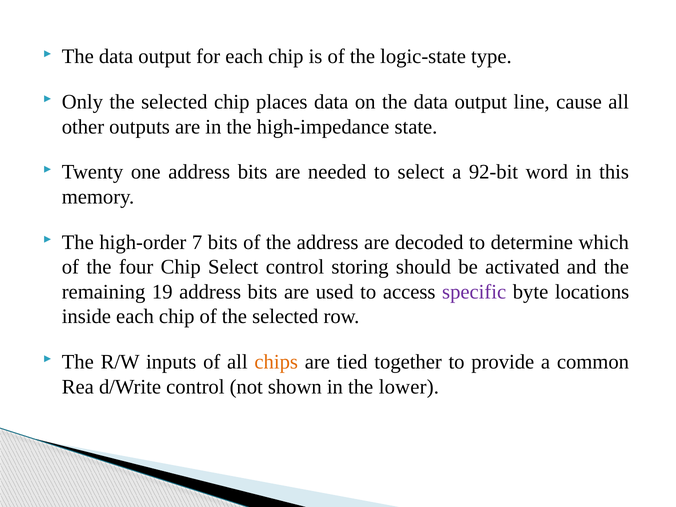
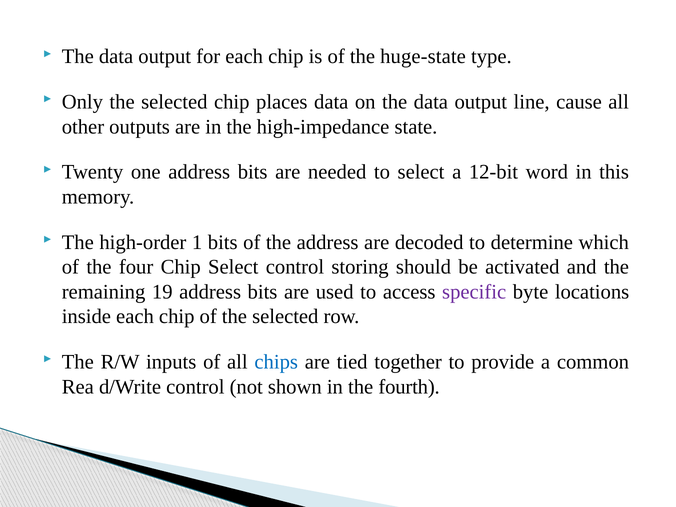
logic-state: logic-state -> huge-state
92-bit: 92-bit -> 12-bit
7: 7 -> 1
chips colour: orange -> blue
lower: lower -> fourth
